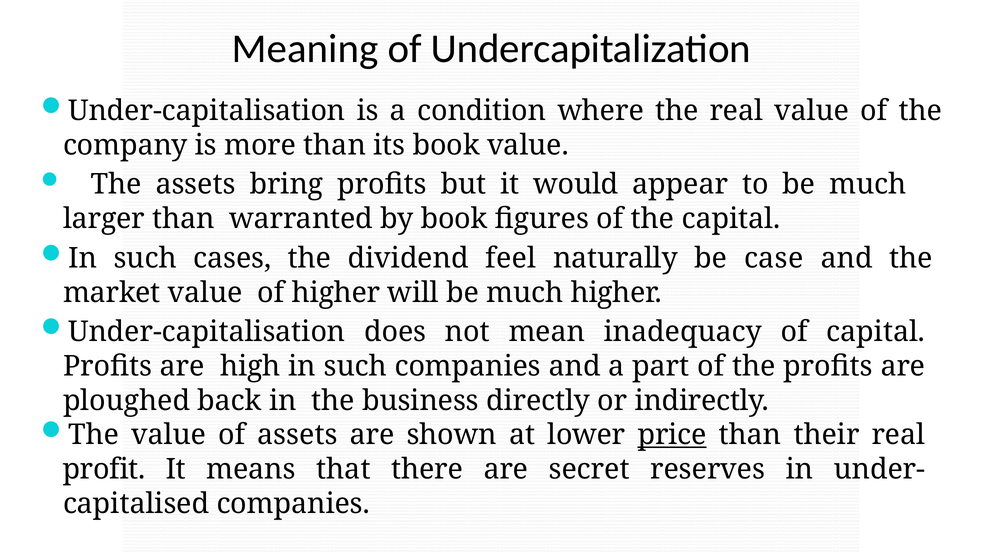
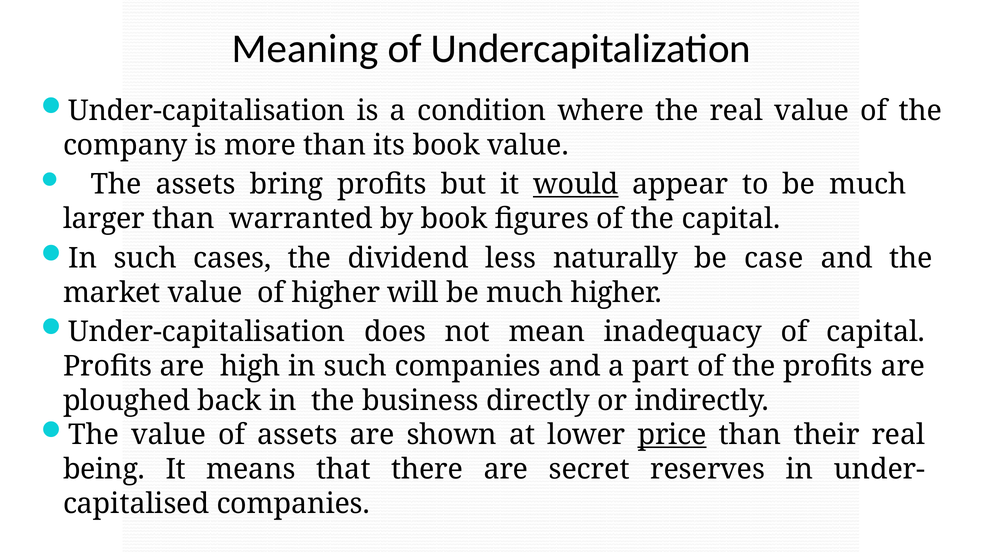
would underline: none -> present
feel: feel -> less
profit: profit -> being
